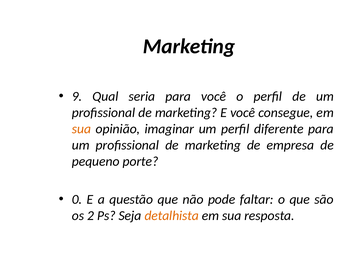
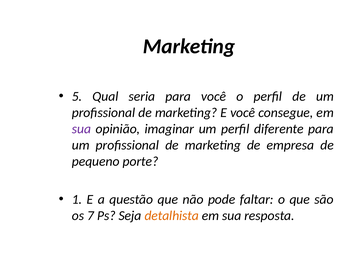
9: 9 -> 5
sua at (81, 129) colour: orange -> purple
0: 0 -> 1
2: 2 -> 7
